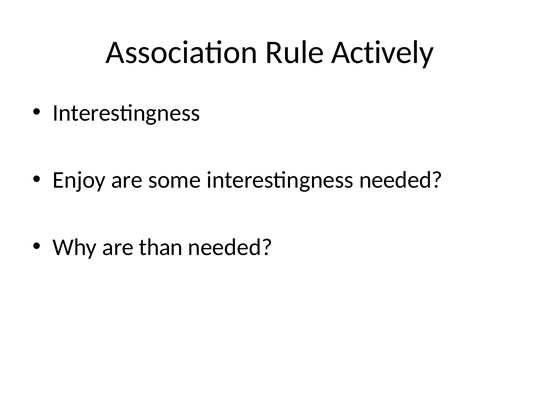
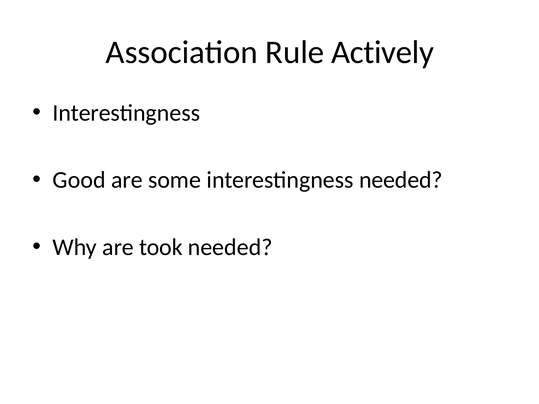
Enjoy: Enjoy -> Good
than: than -> took
